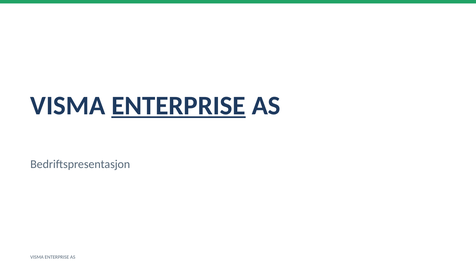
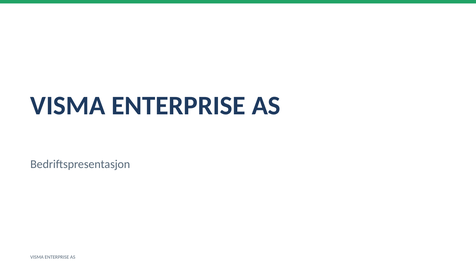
ENTERPRISE at (179, 106) underline: present -> none
